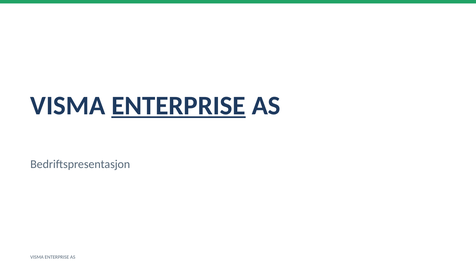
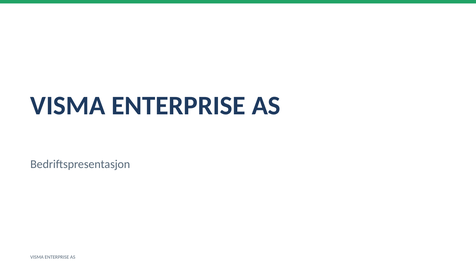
ENTERPRISE at (179, 106) underline: present -> none
